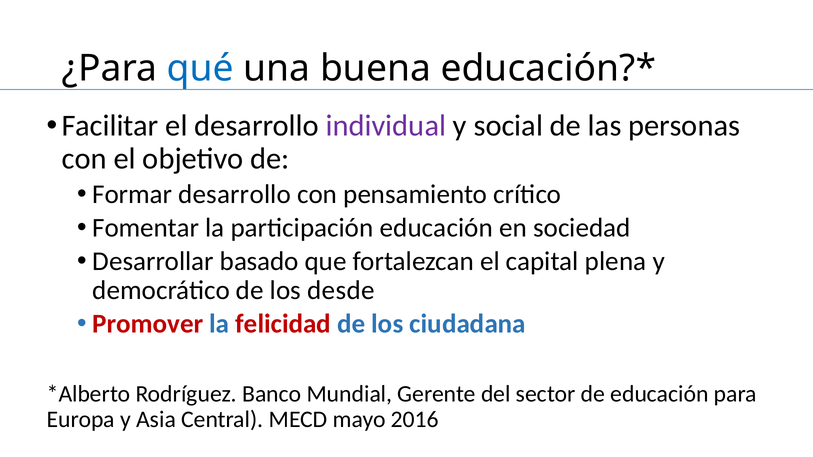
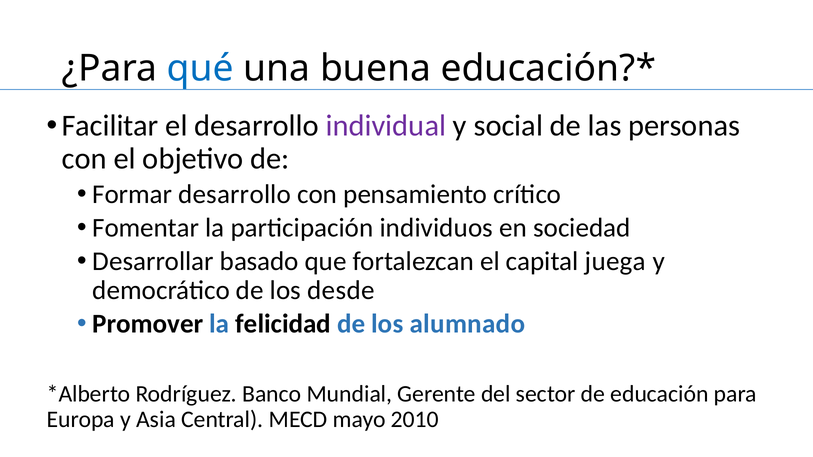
participación educación: educación -> individuos
plena: plena -> juega
Promover colour: red -> black
felicidad colour: red -> black
ciudadana: ciudadana -> alumnado
2016: 2016 -> 2010
